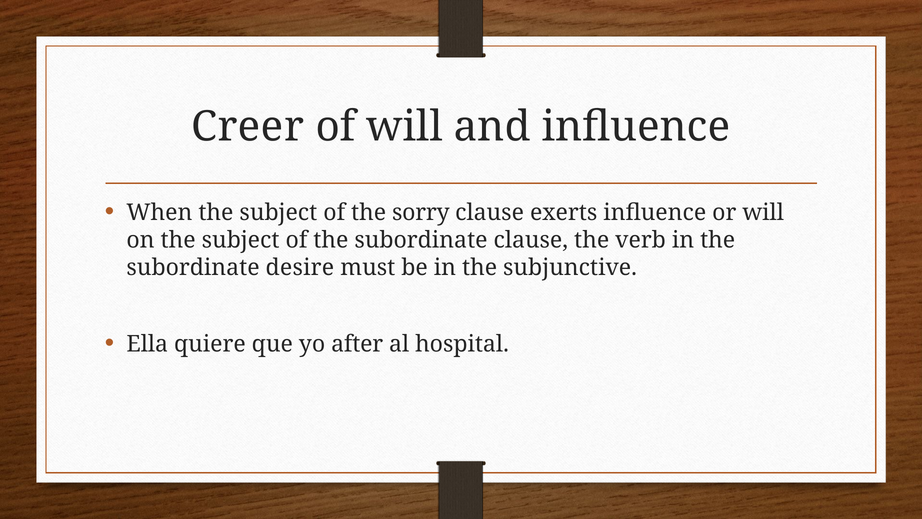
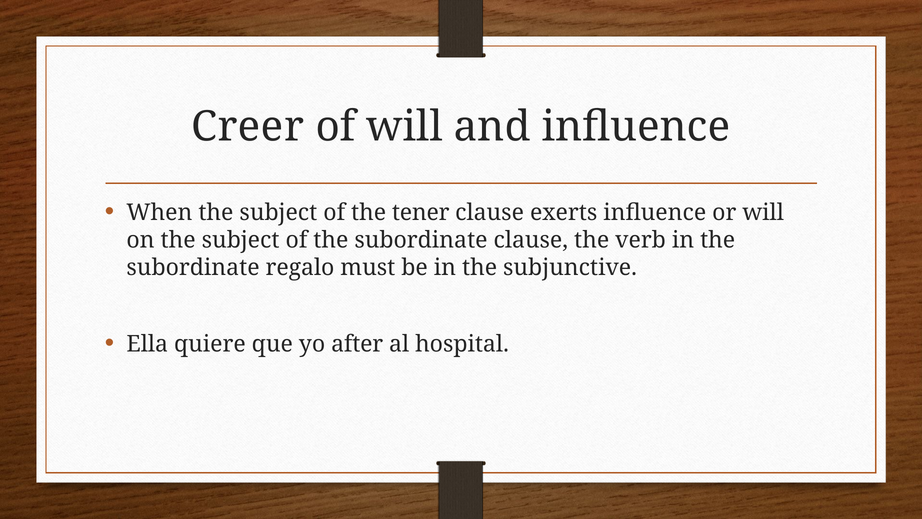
sorry: sorry -> tener
desire: desire -> regalo
